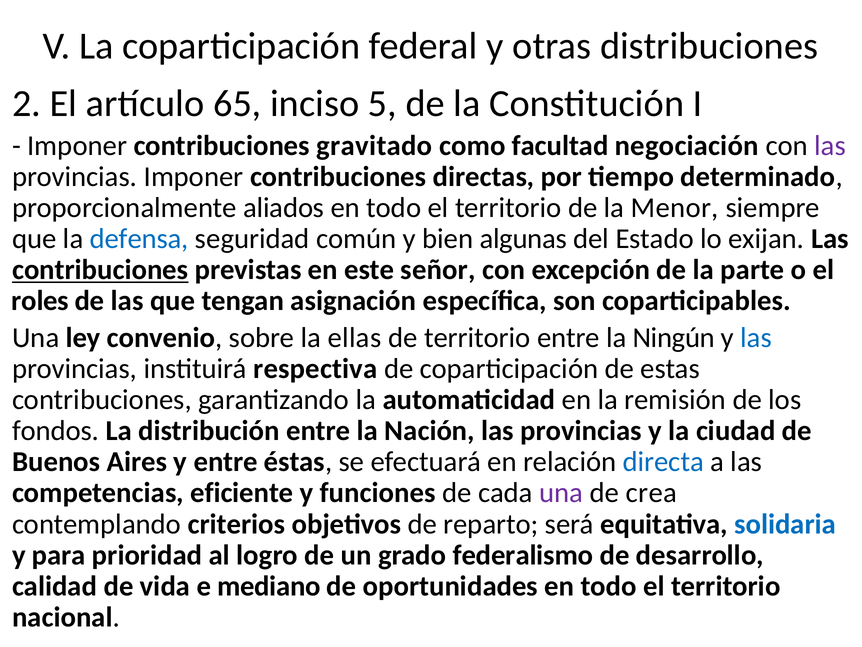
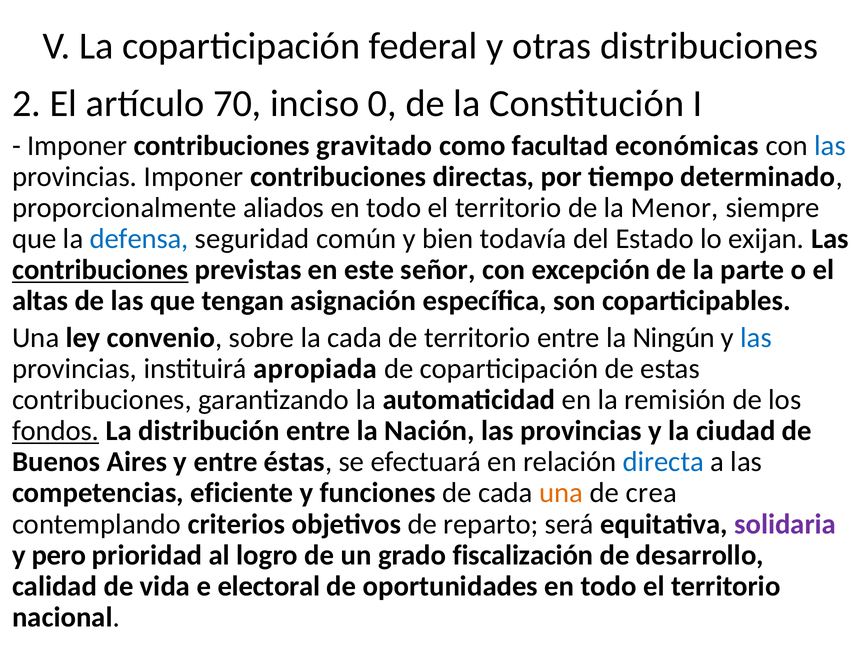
65: 65 -> 70
5: 5 -> 0
negociación: negociación -> económicas
las at (830, 146) colour: purple -> blue
algunas: algunas -> todavía
roles: roles -> altas
la ellas: ellas -> cada
respectiva: respectiva -> apropiada
fondos underline: none -> present
una at (561, 493) colour: purple -> orange
solidaria colour: blue -> purple
para: para -> pero
federalismo: federalismo -> fiscalización
mediano: mediano -> electoral
